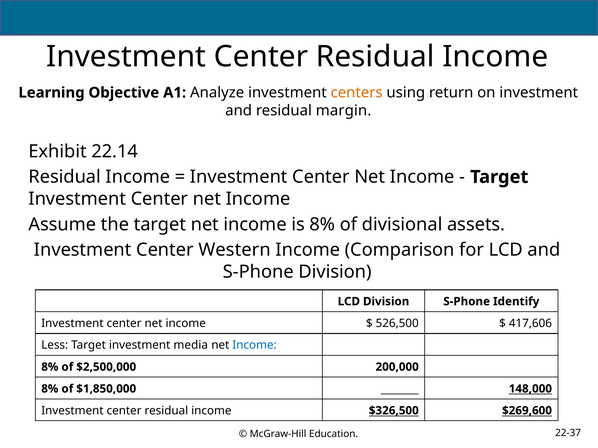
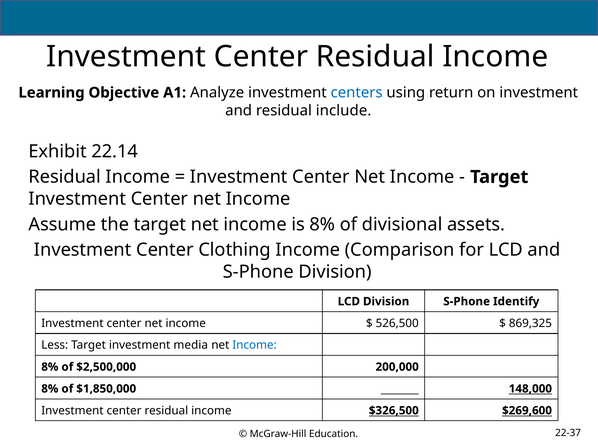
centers colour: orange -> blue
margin: margin -> include
Western: Western -> Clothing
417,606: 417,606 -> 869,325
